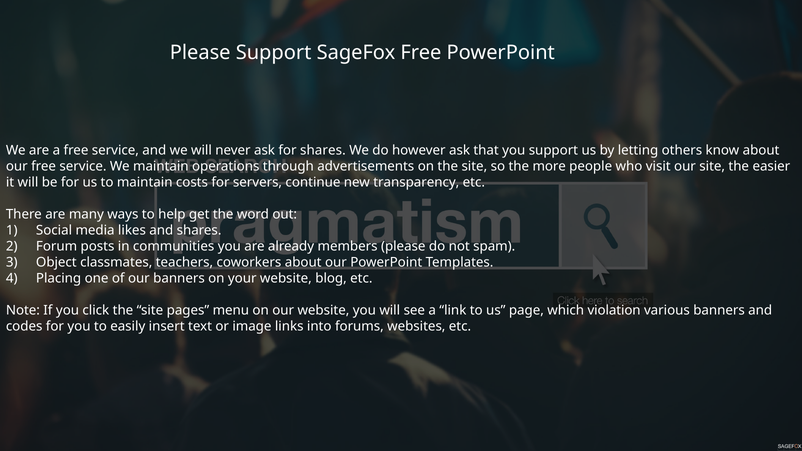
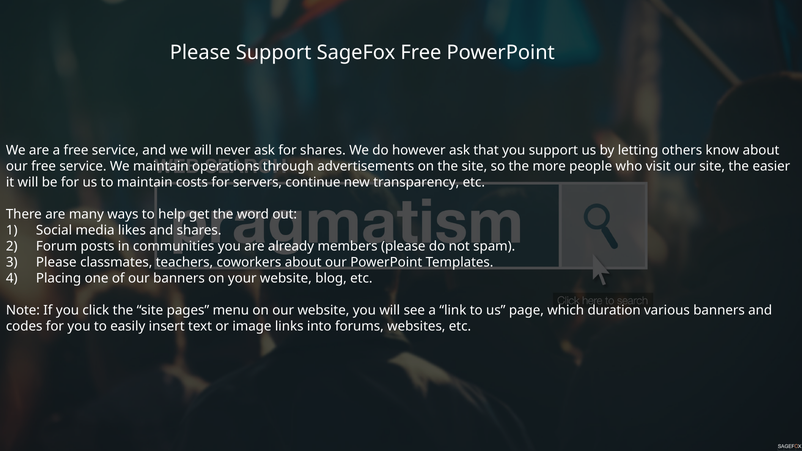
Object at (56, 263): Object -> Please
violation: violation -> duration
